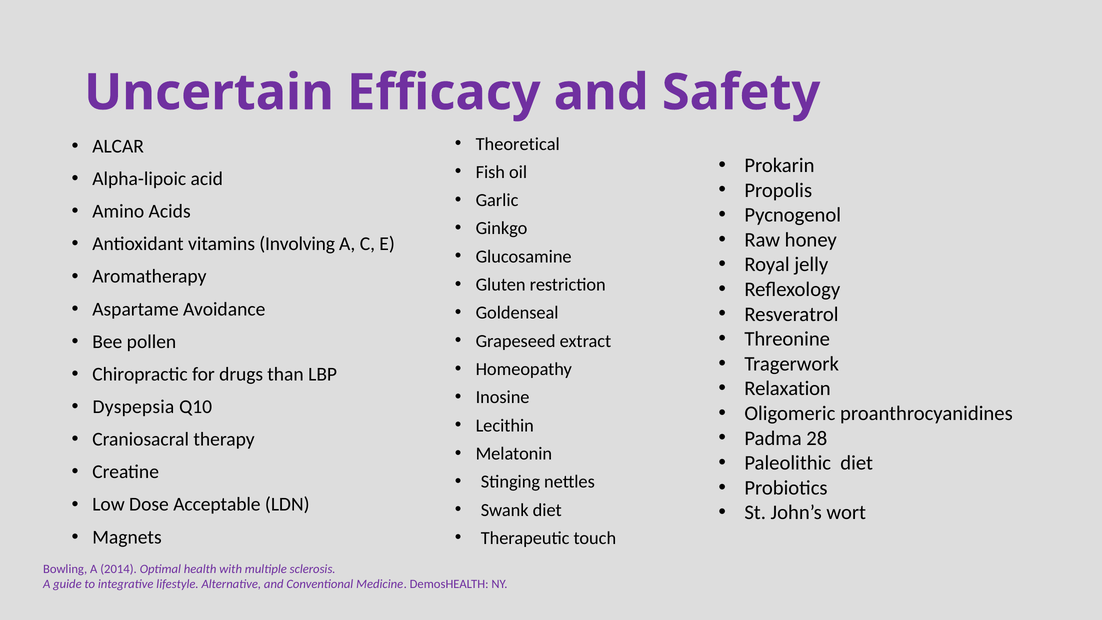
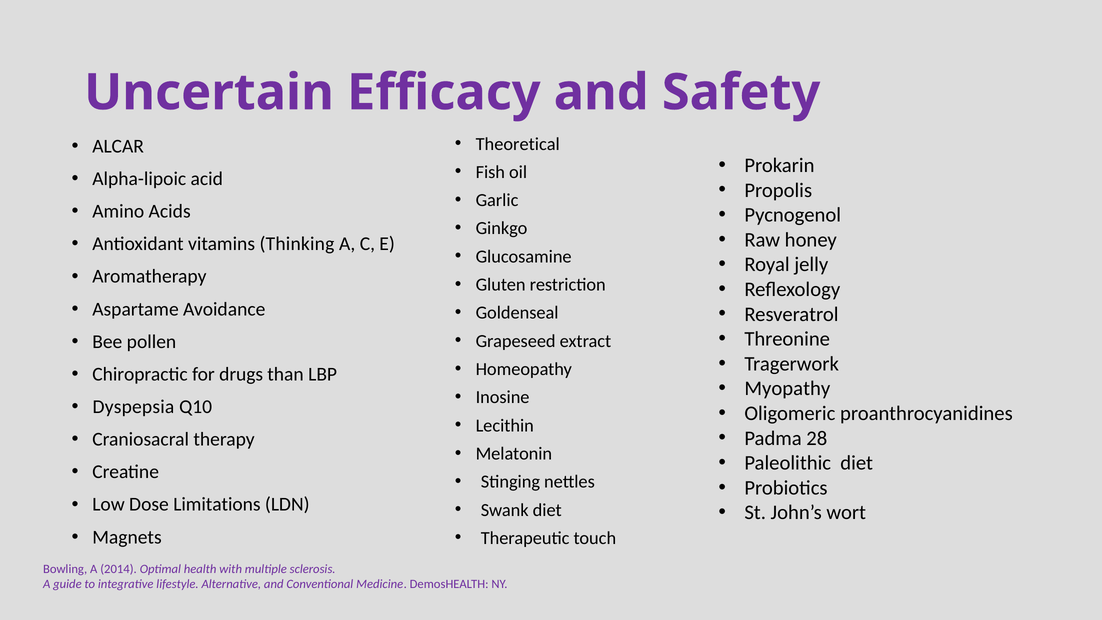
Involving: Involving -> Thinking
Relaxation: Relaxation -> Myopathy
Acceptable: Acceptable -> Limitations
